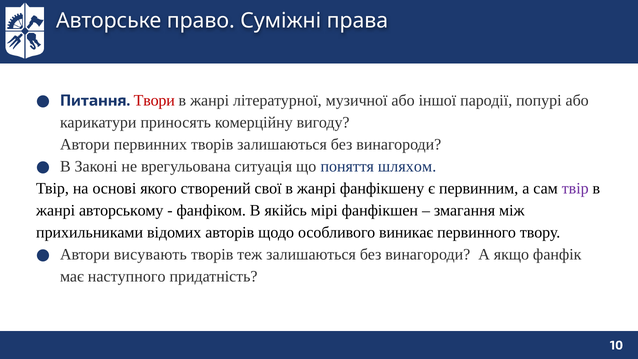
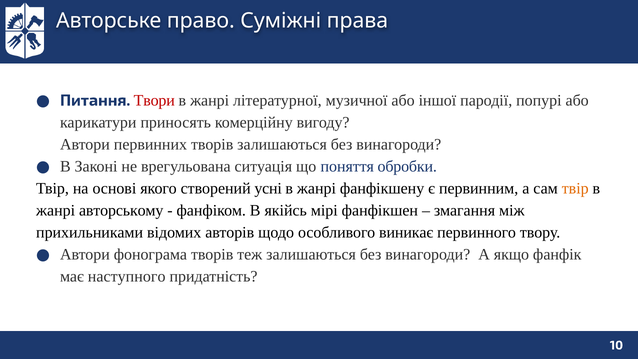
шляхом: шляхом -> обробки
свої: свої -> усні
твір at (575, 188) colour: purple -> orange
висувають: висувають -> фонограма
